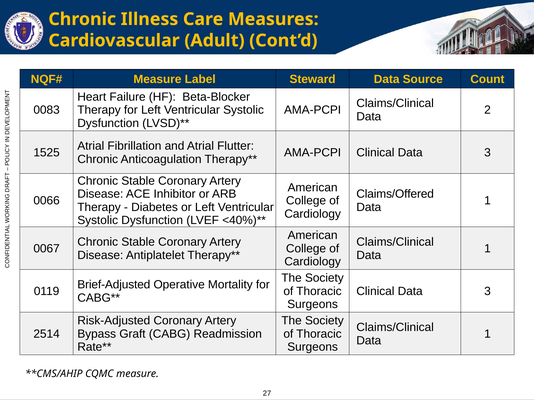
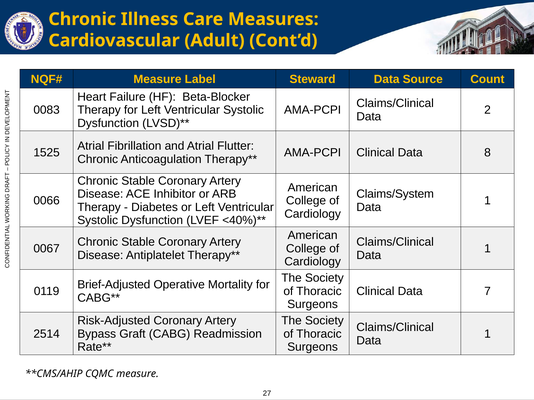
AMA-PCPI Clinical Data 3: 3 -> 8
Claims/Offered: Claims/Offered -> Claims/System
3 at (488, 292): 3 -> 7
